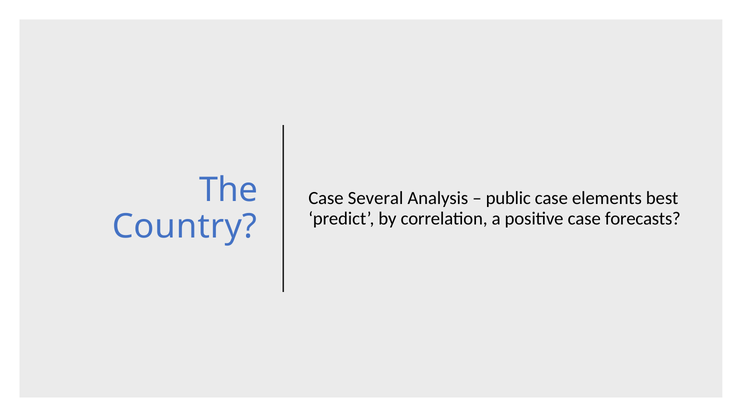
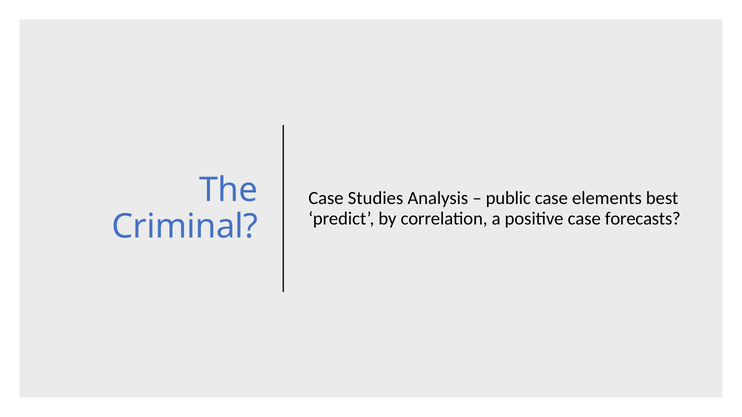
Several: Several -> Studies
Country: Country -> Criminal
